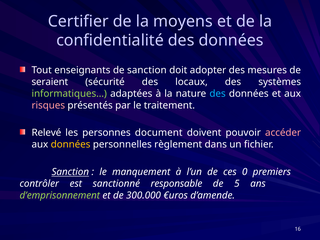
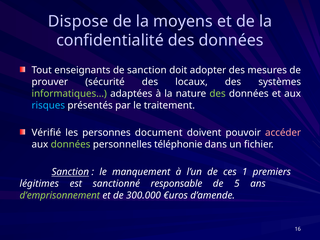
Certifier: Certifier -> Dispose
seraient: seraient -> prouver
des at (218, 94) colour: light blue -> light green
risques colour: pink -> light blue
Relevé: Relevé -> Vérifié
données at (71, 144) colour: yellow -> light green
règlement: règlement -> téléphonie
0: 0 -> 1
contrôler: contrôler -> légitimes
